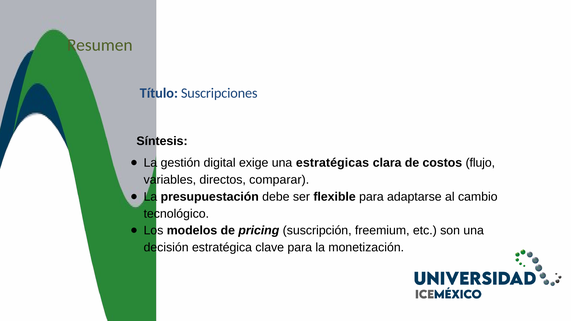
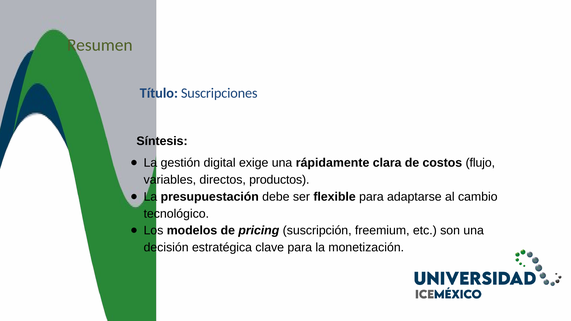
estratégicas: estratégicas -> rápidamente
comparar: comparar -> productos
